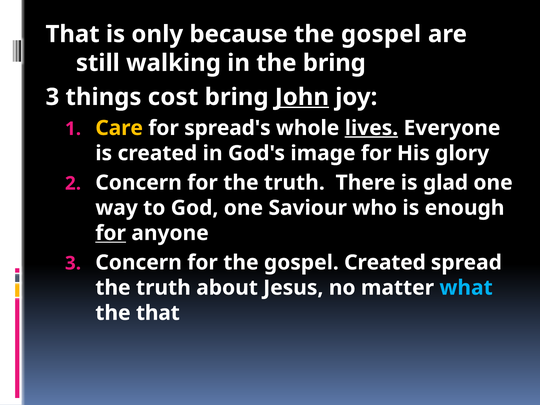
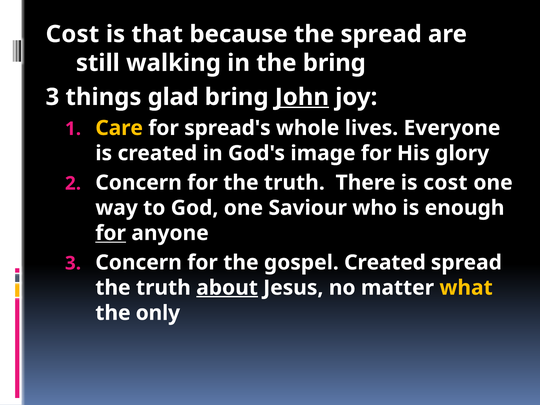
That at (73, 34): That -> Cost
only: only -> that
because the gospel: gospel -> spread
cost: cost -> glad
lives underline: present -> none
is glad: glad -> cost
about underline: none -> present
what colour: light blue -> yellow
the that: that -> only
